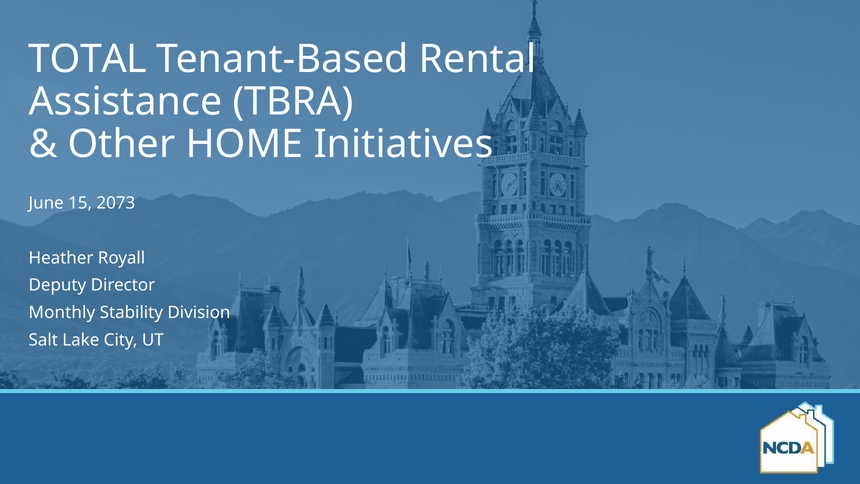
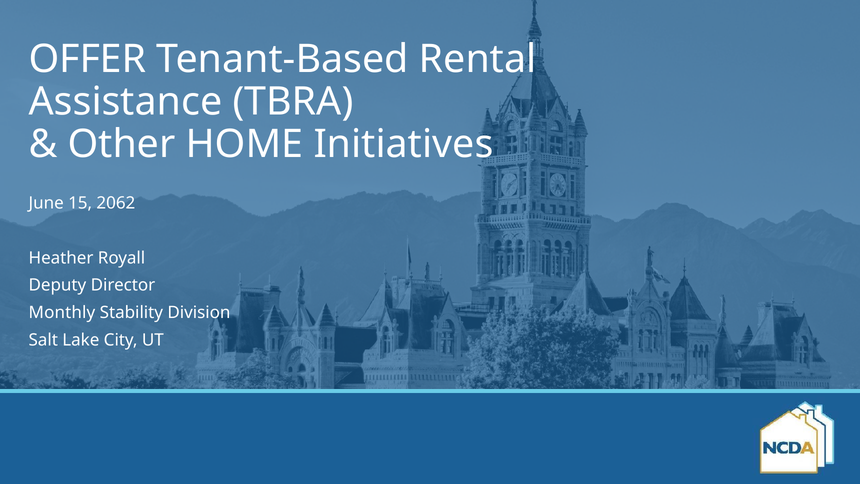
TOTAL: TOTAL -> OFFER
2073: 2073 -> 2062
